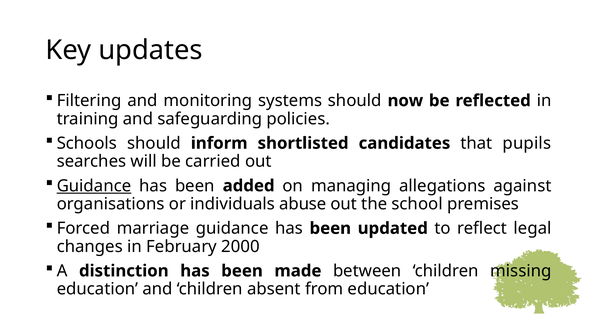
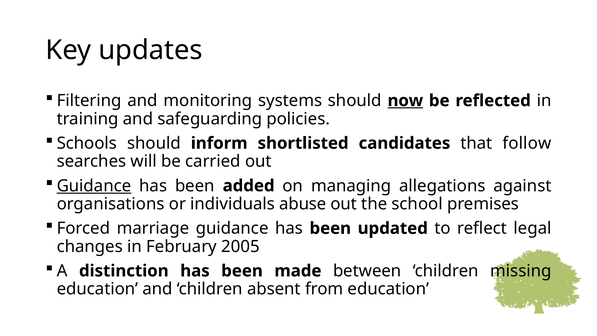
now underline: none -> present
pupils: pupils -> follow
2000: 2000 -> 2005
